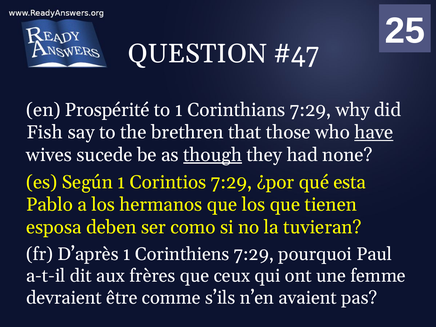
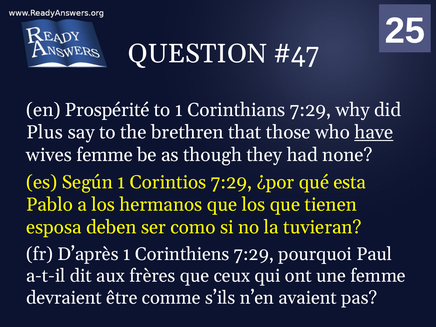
Fish: Fish -> Plus
wives sucede: sucede -> femme
though underline: present -> none
